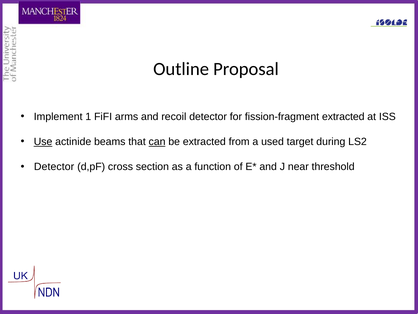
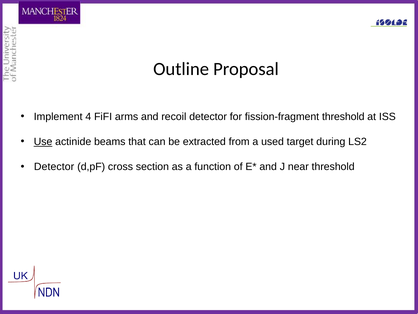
1: 1 -> 4
fission-fragment extracted: extracted -> threshold
can underline: present -> none
